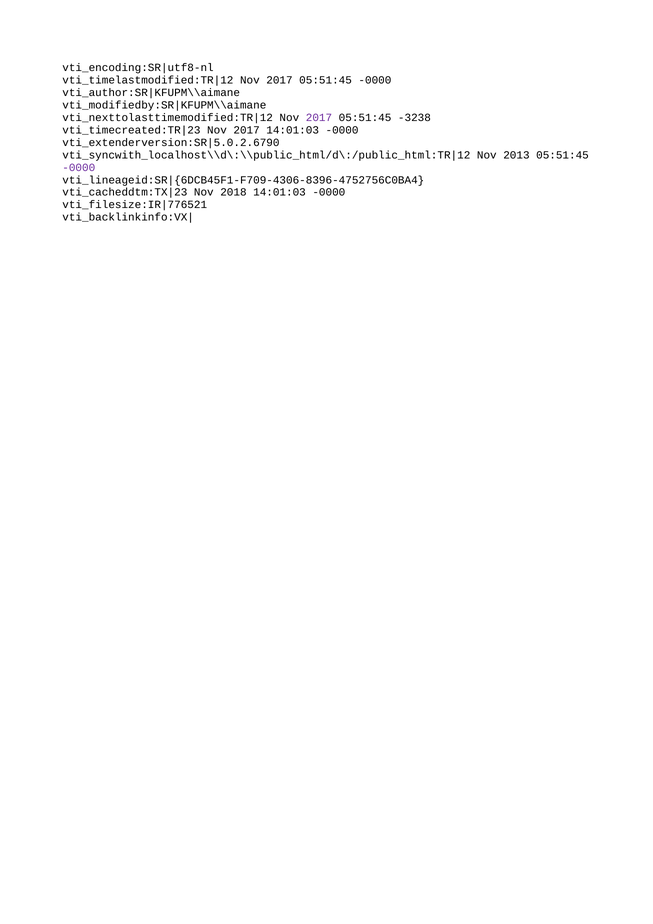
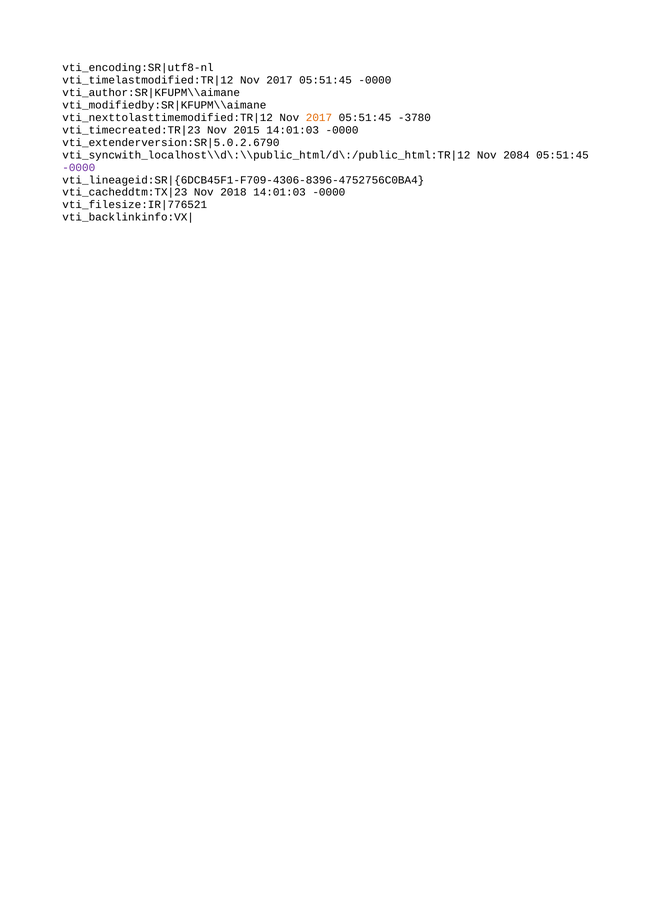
2017 at (319, 118) colour: purple -> orange
-3238: -3238 -> -3780
2017 at (247, 130): 2017 -> 2015
2013: 2013 -> 2084
